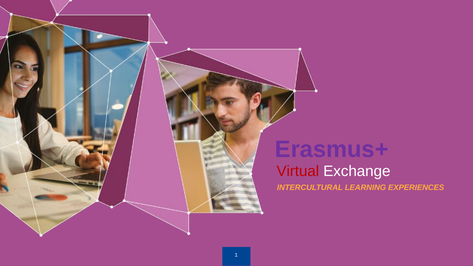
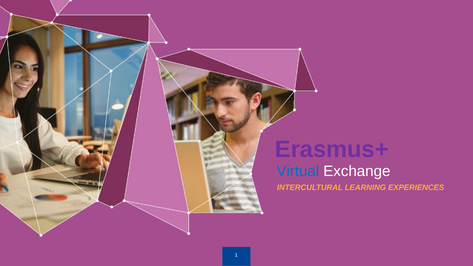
Virtual colour: red -> blue
